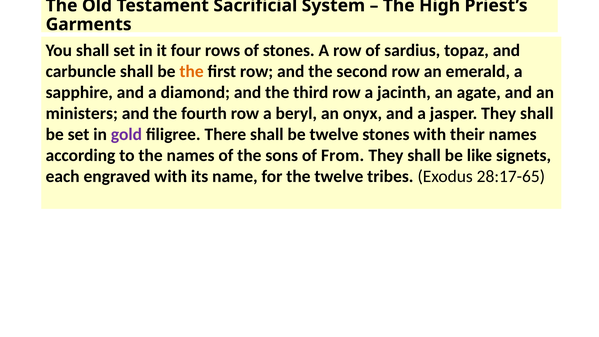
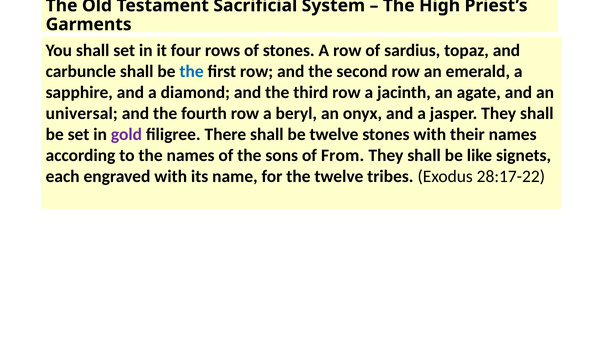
the at (192, 72) colour: orange -> blue
ministers: ministers -> universal
28:17-65: 28:17-65 -> 28:17-22
